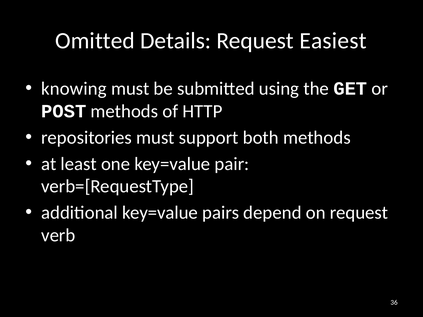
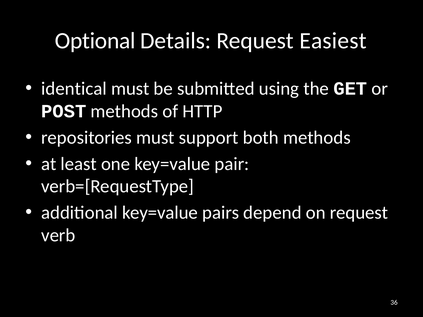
Omitted: Omitted -> Optional
knowing: knowing -> identical
